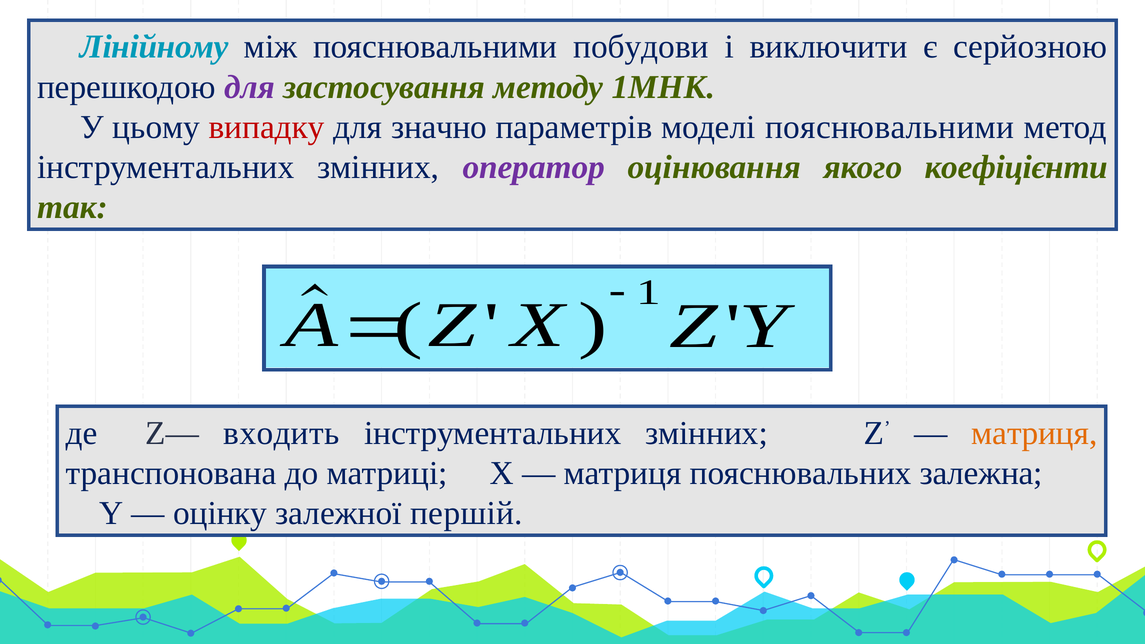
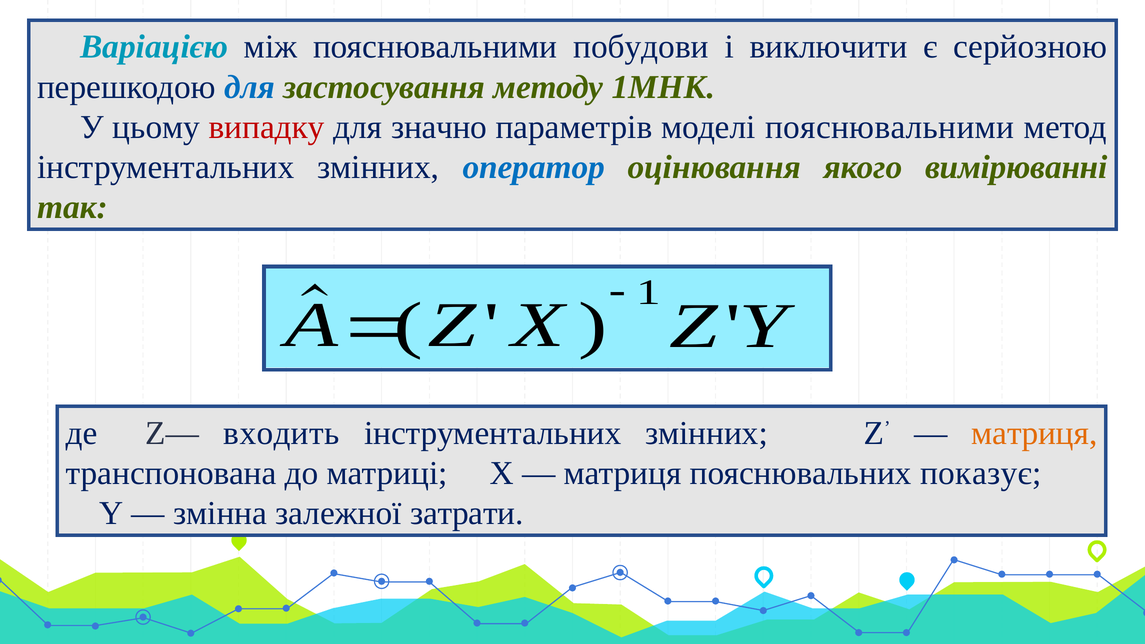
Лінійному: Лінійному -> Варіацією
для at (250, 87) colour: purple -> blue
оператор colour: purple -> blue
коефіцієнти: коефіцієнти -> вимірюванні
залежна: залежна -> показує
оцінку: оцінку -> змінна
першій: першій -> затрати
